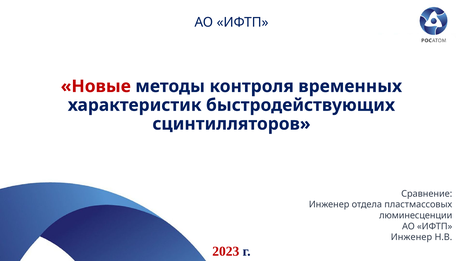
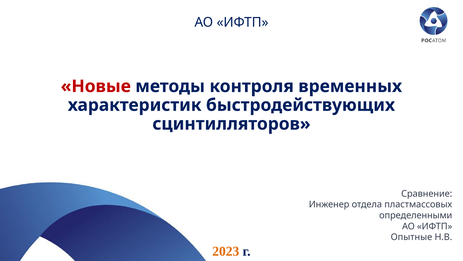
люминесценции: люминесценции -> определенными
Инженер at (411, 237): Инженер -> Опытные
2023 colour: red -> orange
